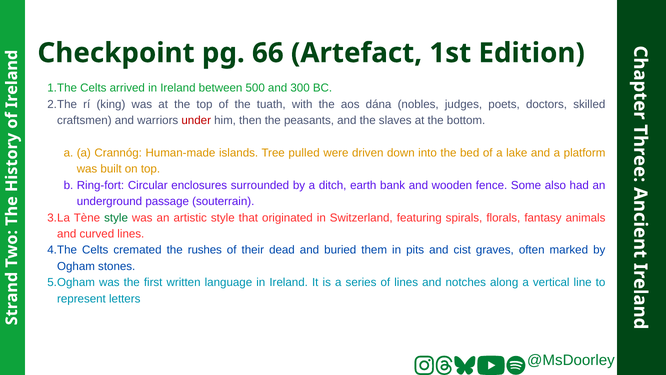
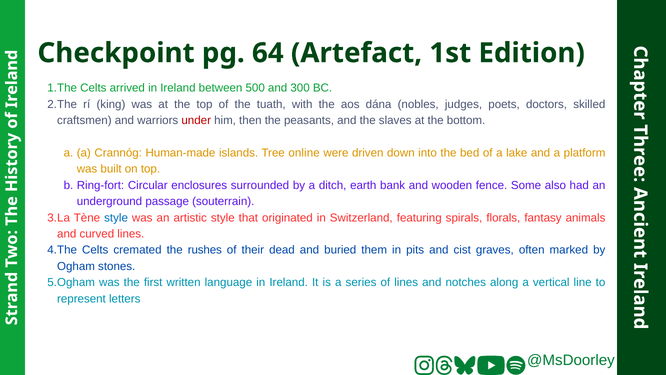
66: 66 -> 64
pulled: pulled -> online
style at (116, 218) colour: green -> blue
